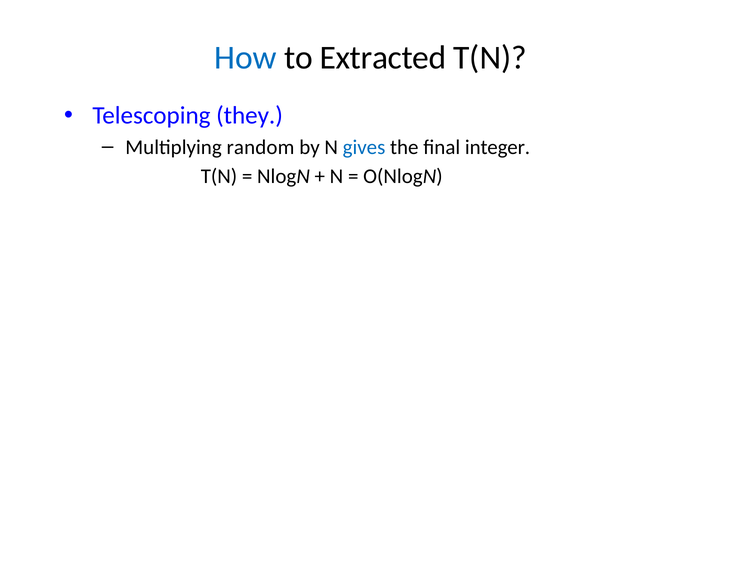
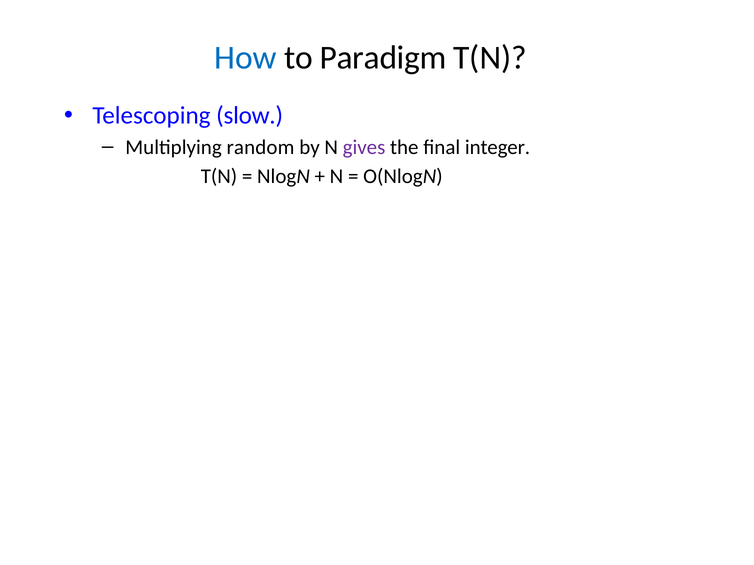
Extracted: Extracted -> Paradigm
they: they -> slow
gives colour: blue -> purple
